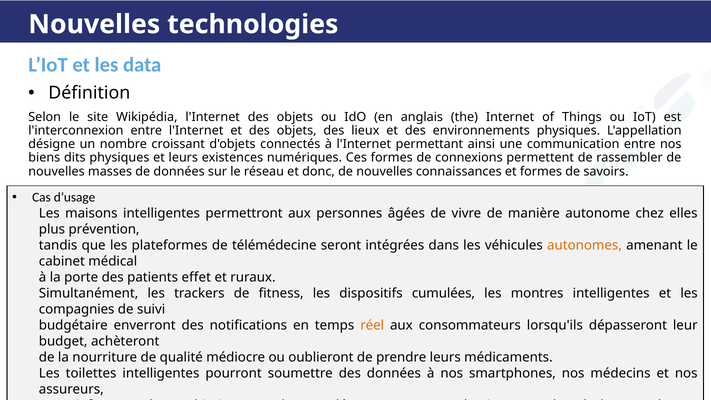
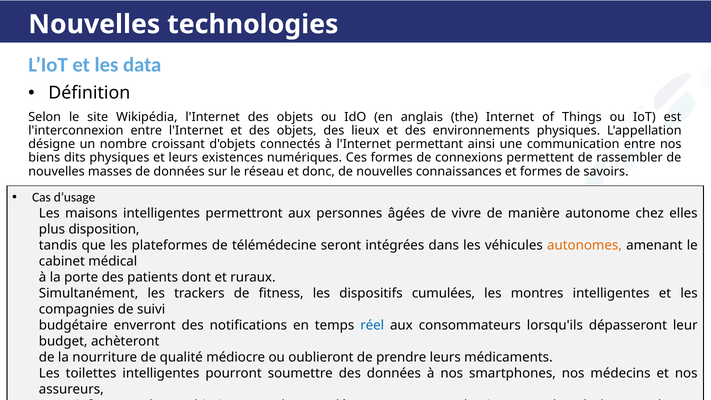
prévention: prévention -> disposition
effet: effet -> dont
réel colour: orange -> blue
